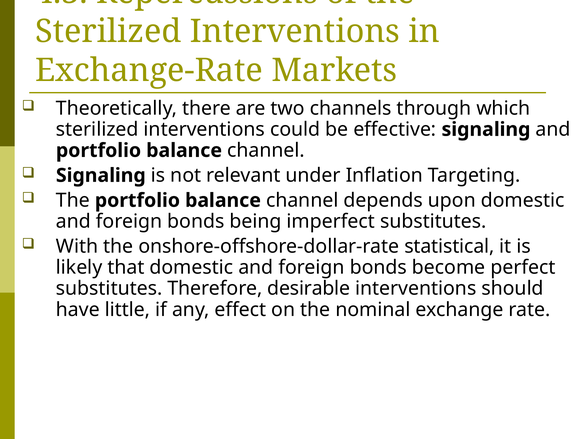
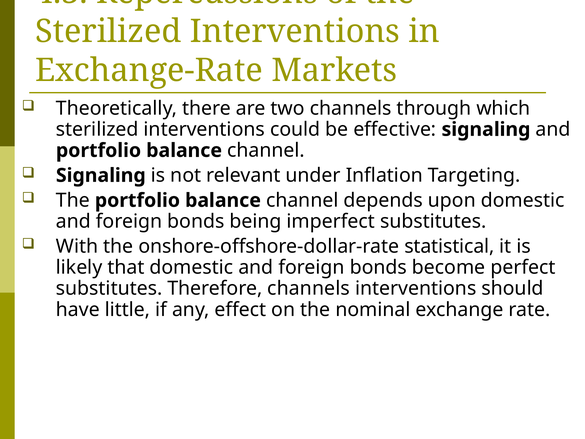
Therefore desirable: desirable -> channels
